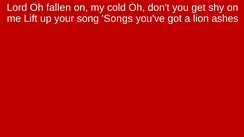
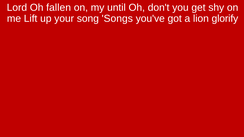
cold: cold -> until
ashes: ashes -> glorify
